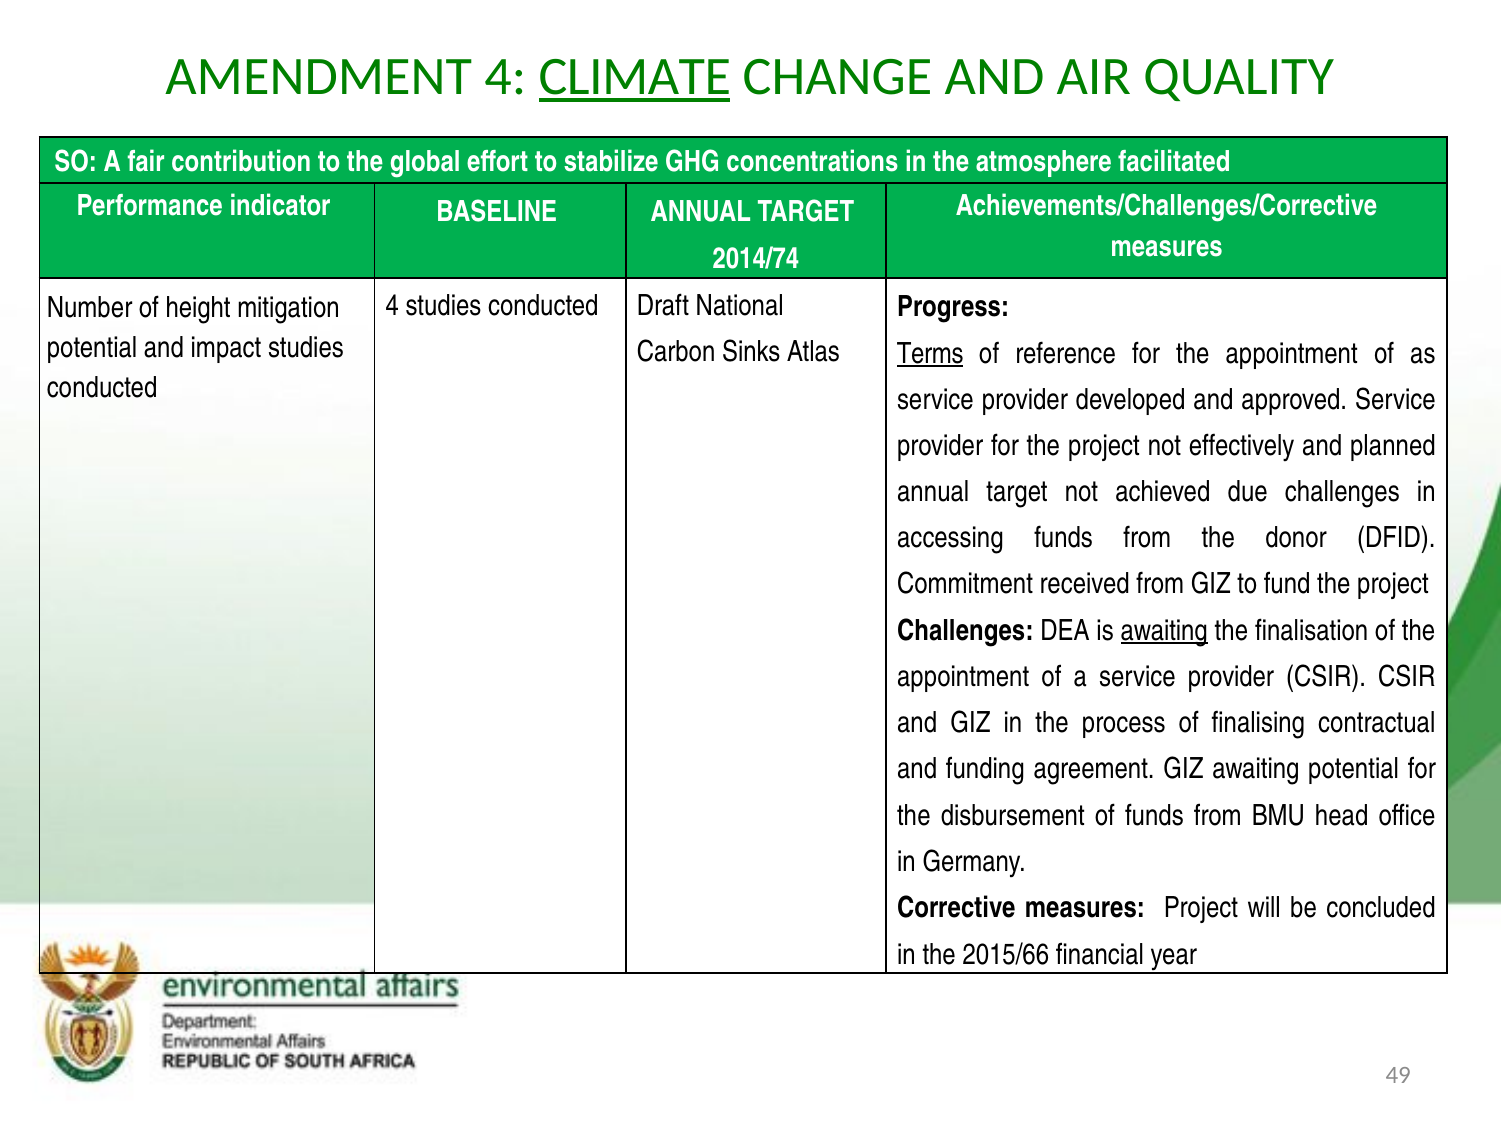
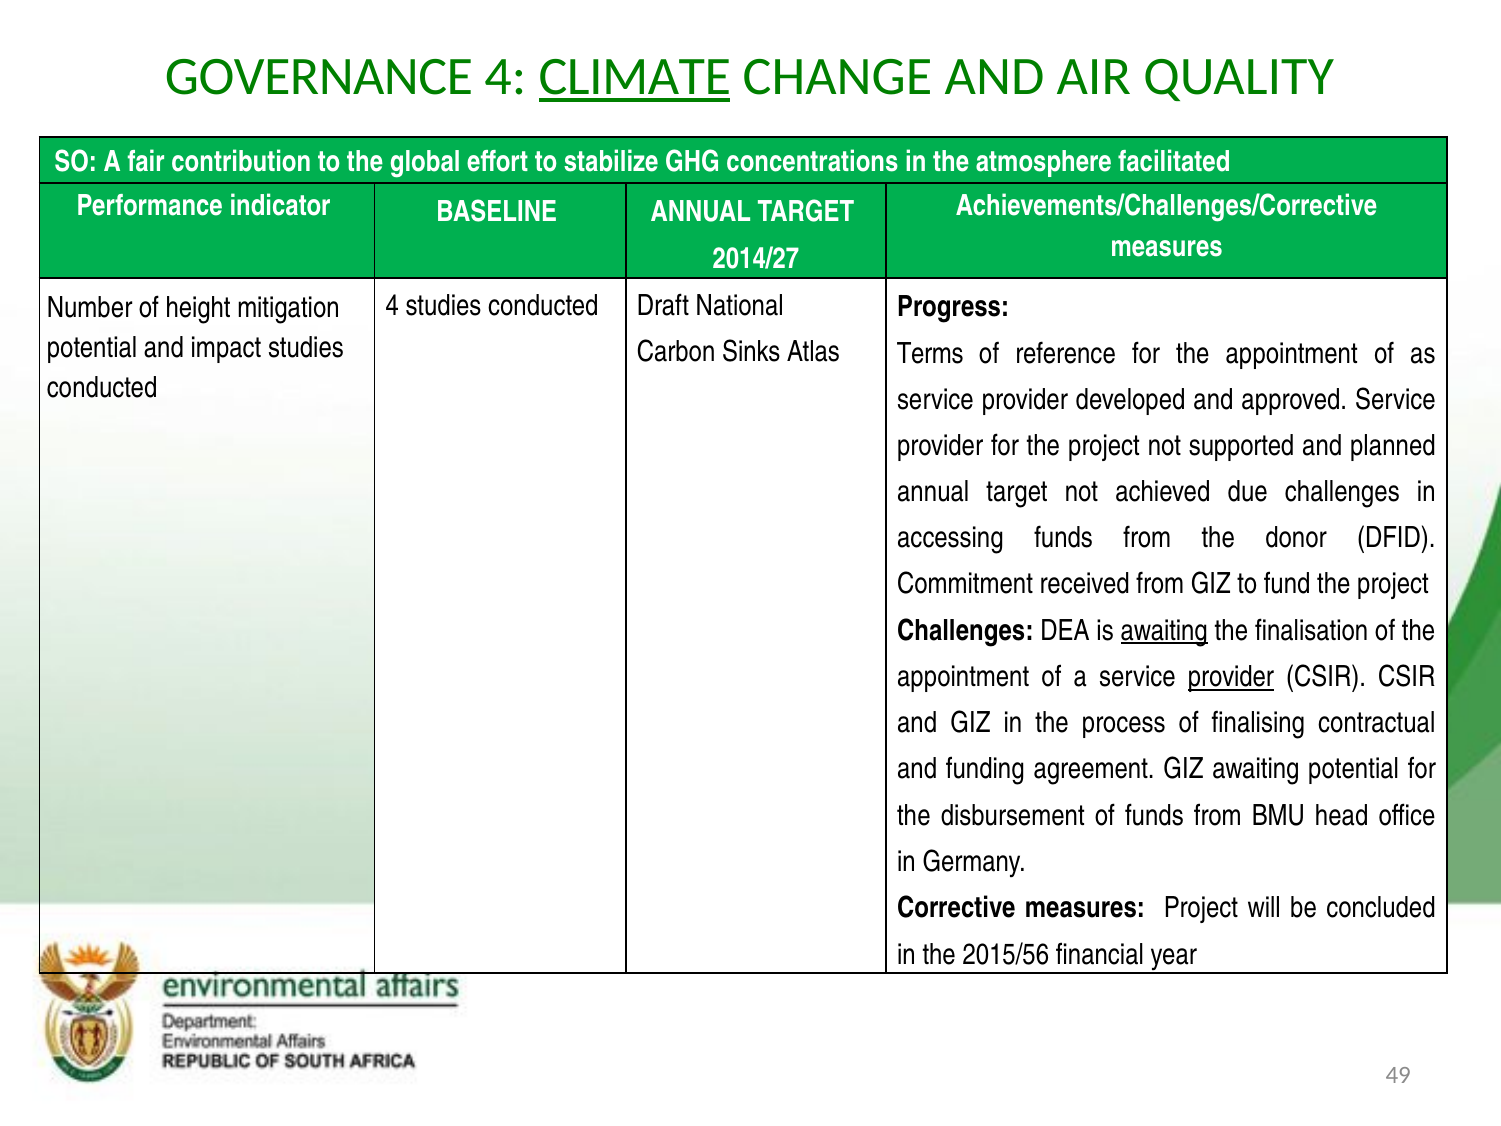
AMENDMENT: AMENDMENT -> GOVERNANCE
2014/74: 2014/74 -> 2014/27
Terms underline: present -> none
effectively: effectively -> supported
provider at (1231, 677) underline: none -> present
2015/66: 2015/66 -> 2015/56
